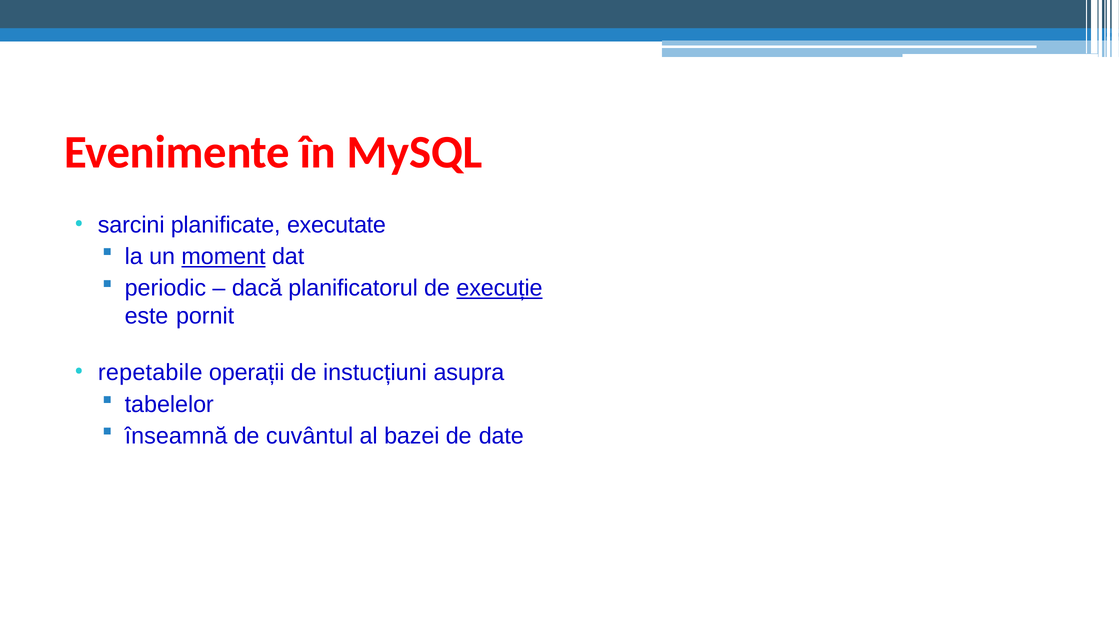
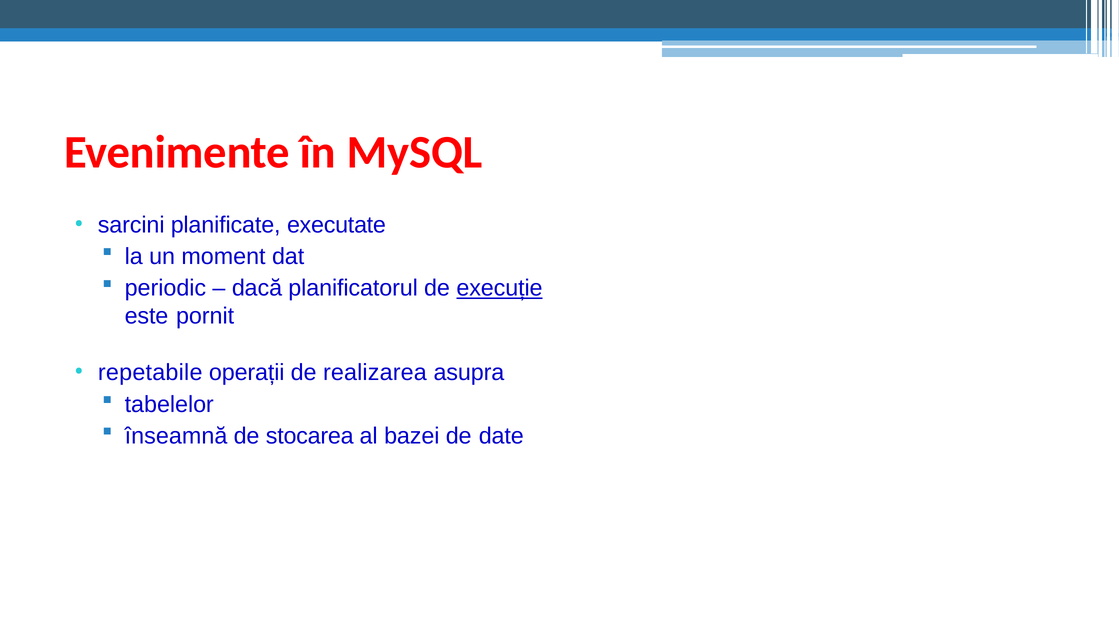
moment underline: present -> none
instucțiuni: instucțiuni -> realizarea
cuvântul: cuvântul -> stocarea
